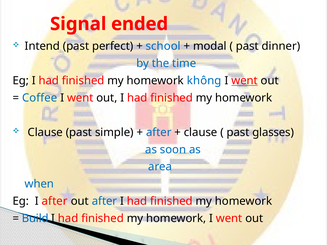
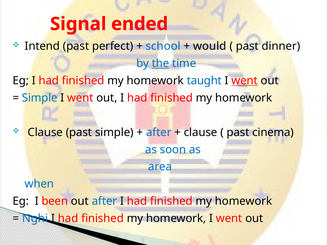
modal: modal -> would
the underline: none -> present
không: không -> taught
Coffee at (40, 98): Coffee -> Simple
glasses: glasses -> cinema
I after: after -> been
Build: Build -> Nghi
